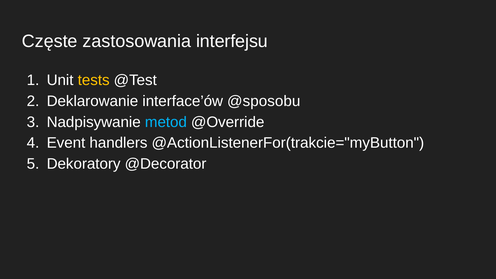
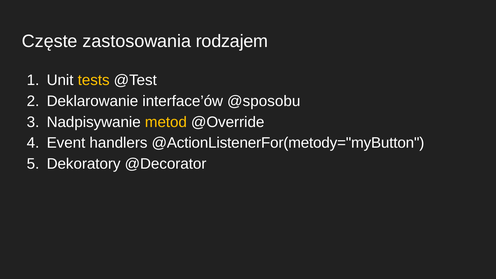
interfejsu: interfejsu -> rodzajem
metod colour: light blue -> yellow
@ActionListenerFor(trakcie="myButton: @ActionListenerFor(trakcie="myButton -> @ActionListenerFor(metody="myButton
